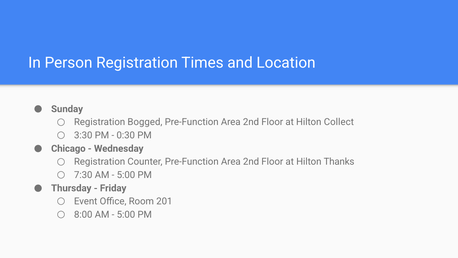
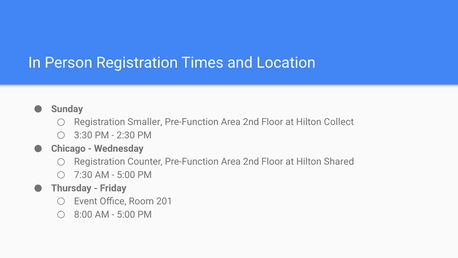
Bogged: Bogged -> Smaller
0:30: 0:30 -> 2:30
Thanks: Thanks -> Shared
